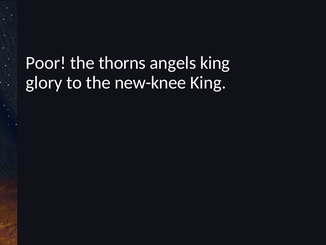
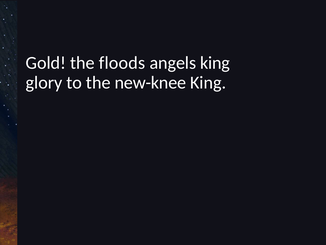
Poor: Poor -> Gold
thorns: thorns -> floods
